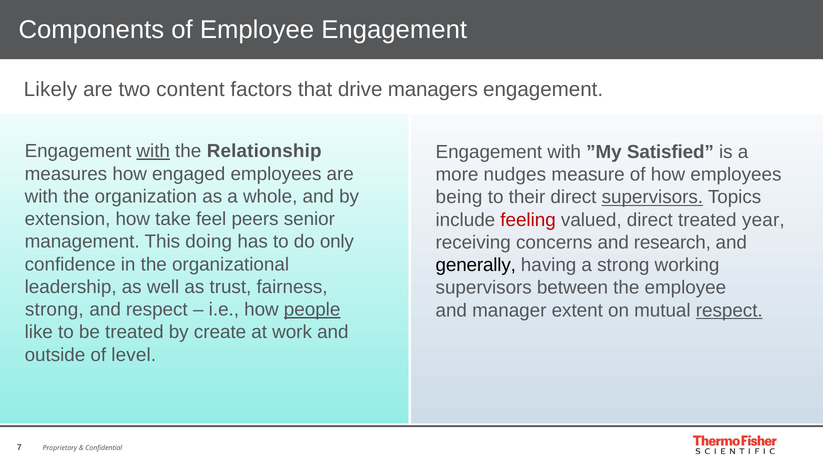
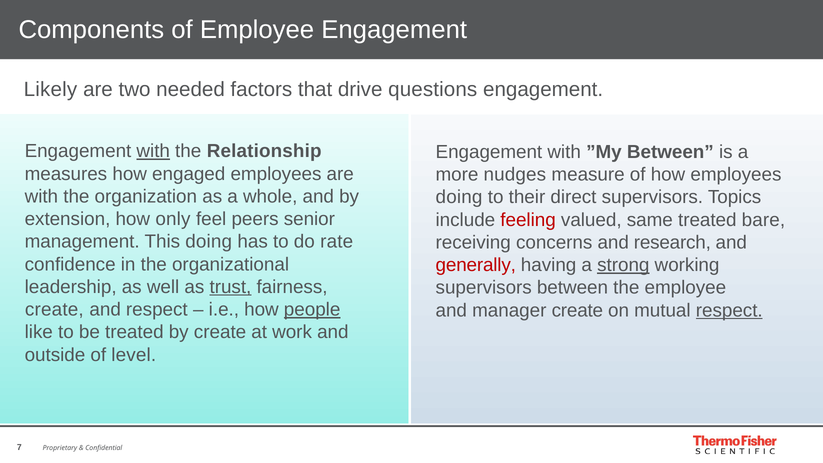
content: content -> needed
managers: managers -> questions
”My Satisfied: Satisfied -> Between
being at (459, 197): being -> doing
supervisors at (652, 197) underline: present -> none
take: take -> only
valued direct: direct -> same
year: year -> bare
only: only -> rate
generally colour: black -> red
strong at (623, 265) underline: none -> present
trust underline: none -> present
strong at (54, 310): strong -> create
manager extent: extent -> create
